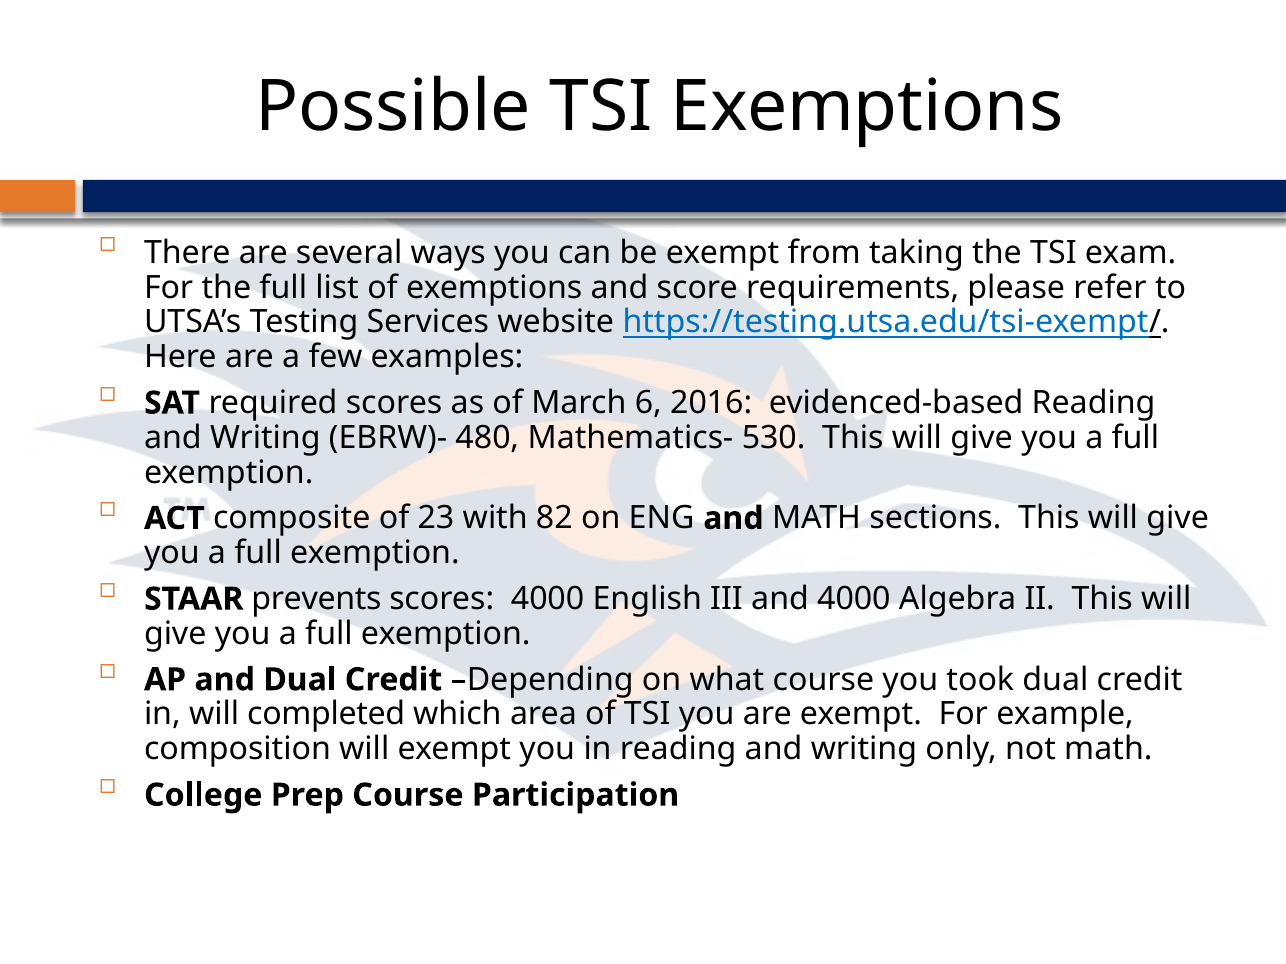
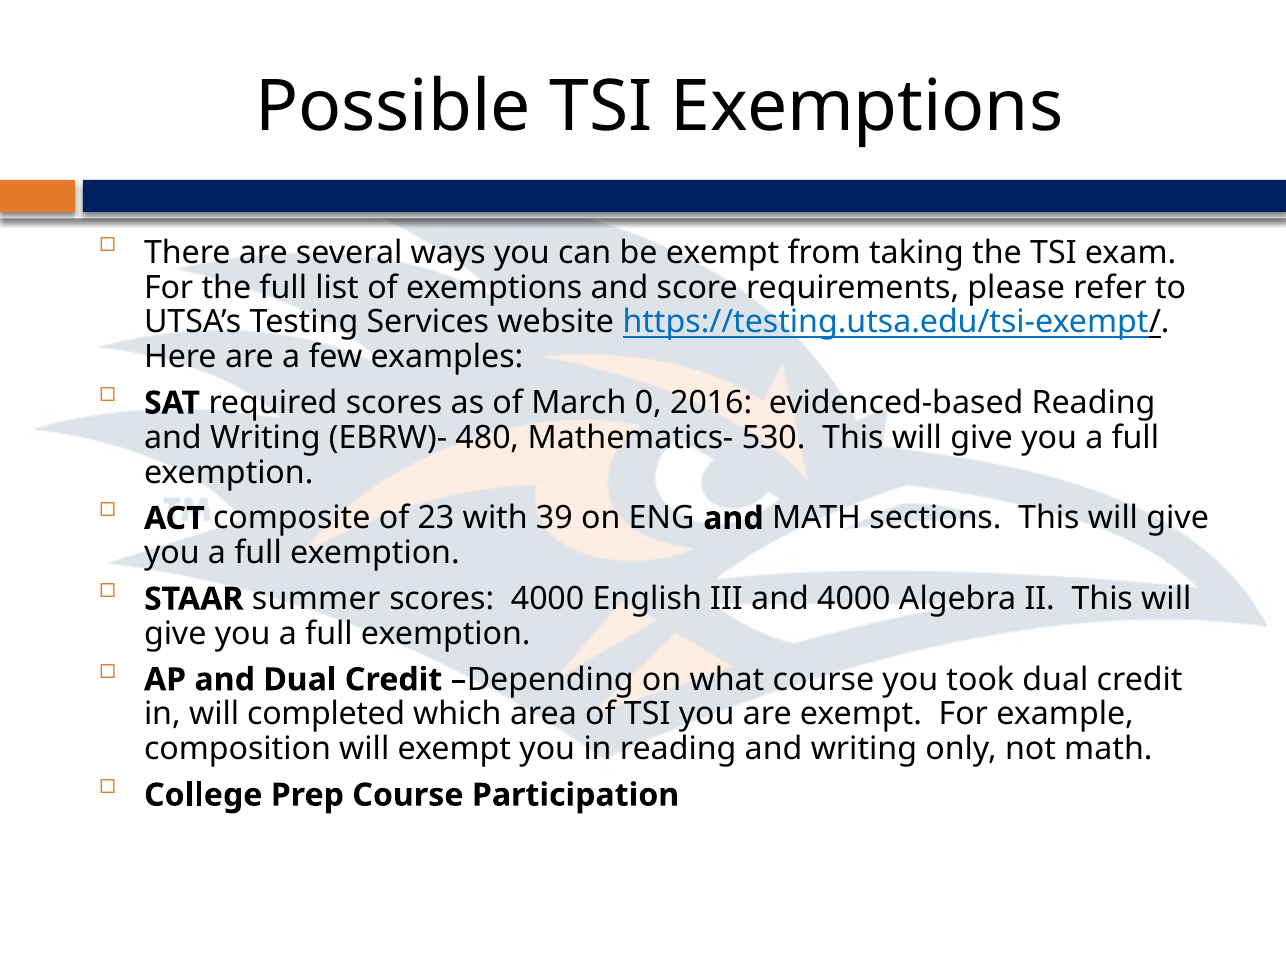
6: 6 -> 0
82: 82 -> 39
prevents: prevents -> summer
